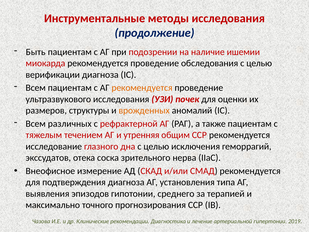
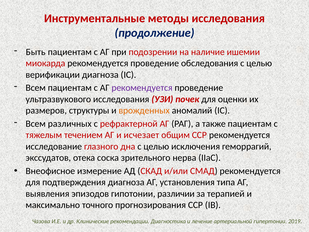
рекомендуется at (142, 88) colour: orange -> purple
утренняя: утренняя -> исчезает
среднего: среднего -> различии
